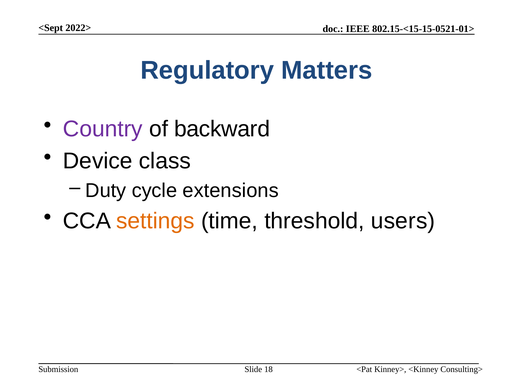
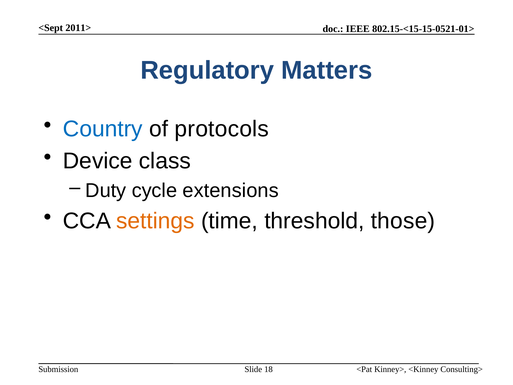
2022>: 2022> -> 2011>
Country colour: purple -> blue
backward: backward -> protocols
users: users -> those
